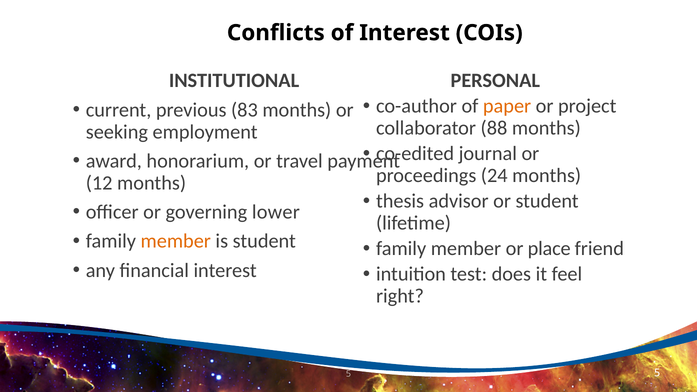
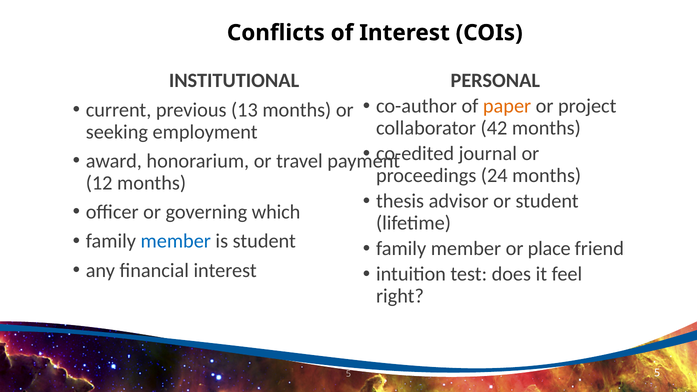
83: 83 -> 13
88: 88 -> 42
lower: lower -> which
member at (176, 241) colour: orange -> blue
